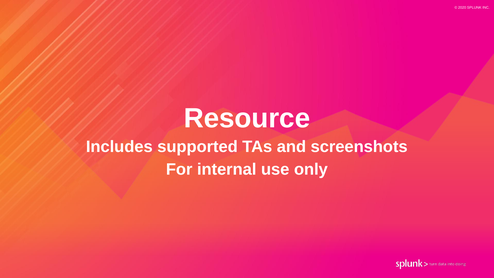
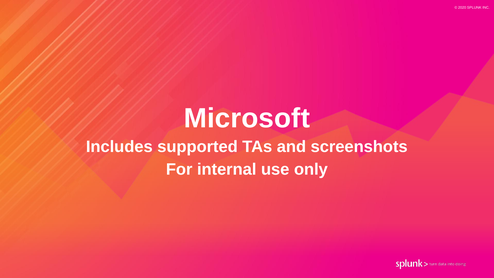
Resource: Resource -> Microsoft
